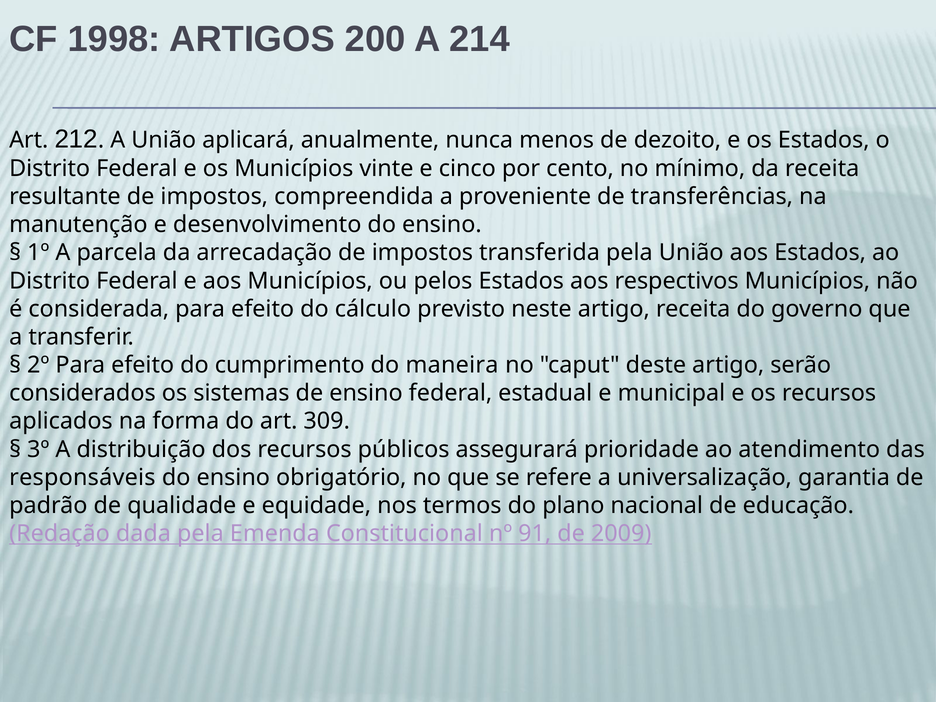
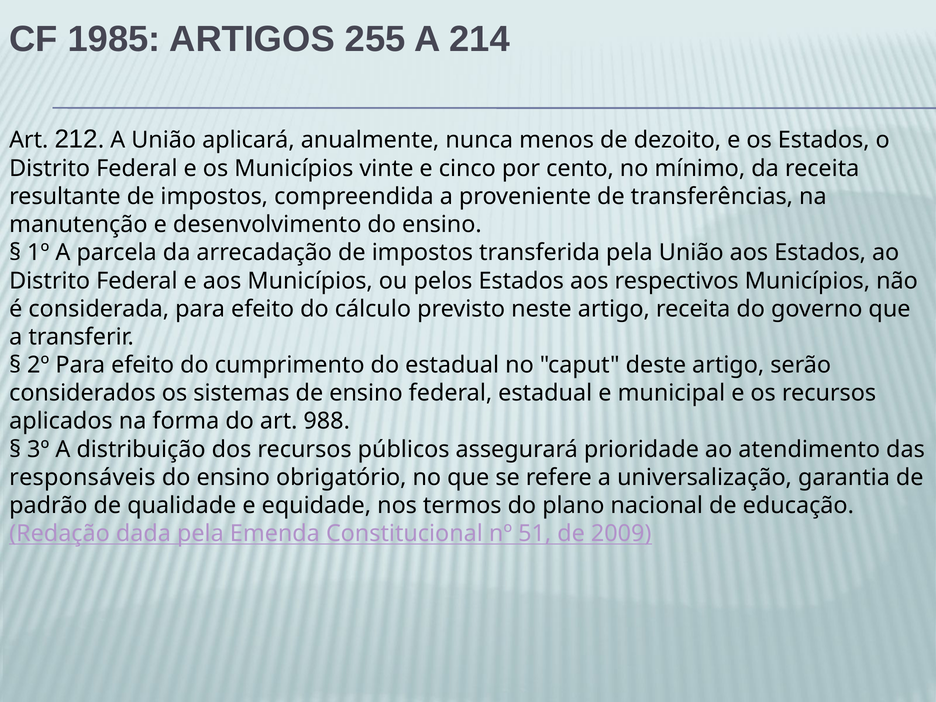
1998: 1998 -> 1985
200: 200 -> 255
do maneira: maneira -> estadual
309: 309 -> 988
91: 91 -> 51
